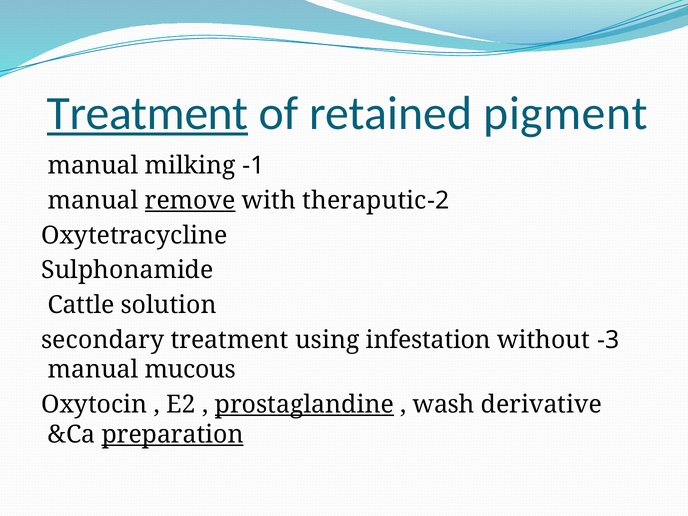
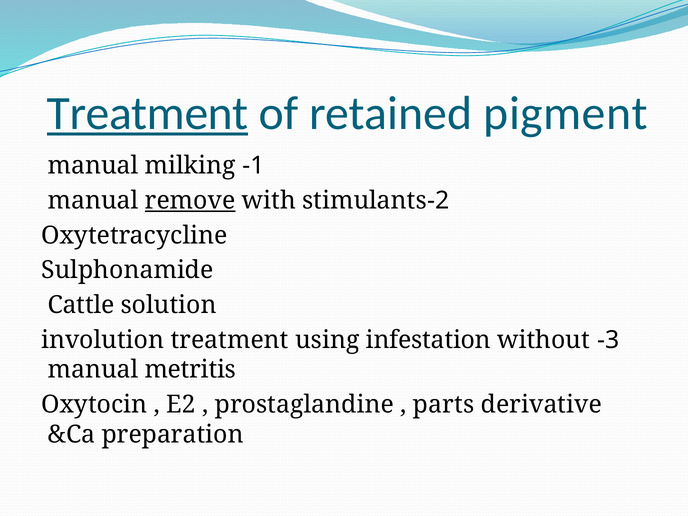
theraputic: theraputic -> stimulants
secondary: secondary -> involution
mucous: mucous -> metritis
prostaglandine underline: present -> none
wash: wash -> parts
preparation underline: present -> none
